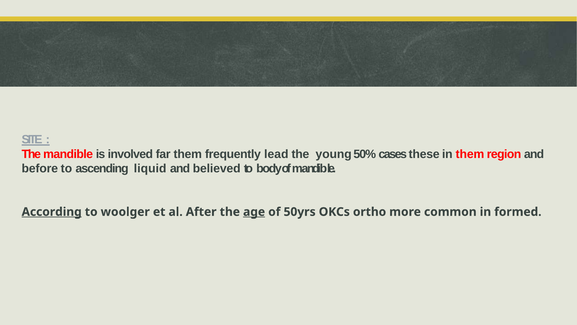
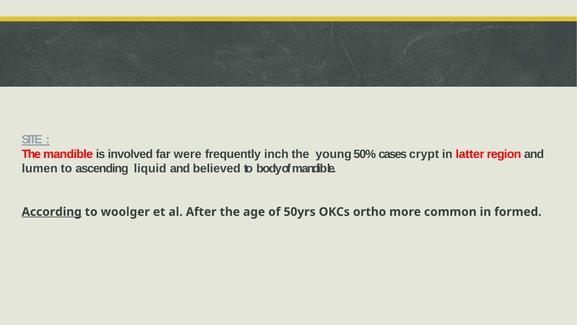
far them: them -> were
lead: lead -> inch
these: these -> crypt
in them: them -> latter
before: before -> lumen
age underline: present -> none
